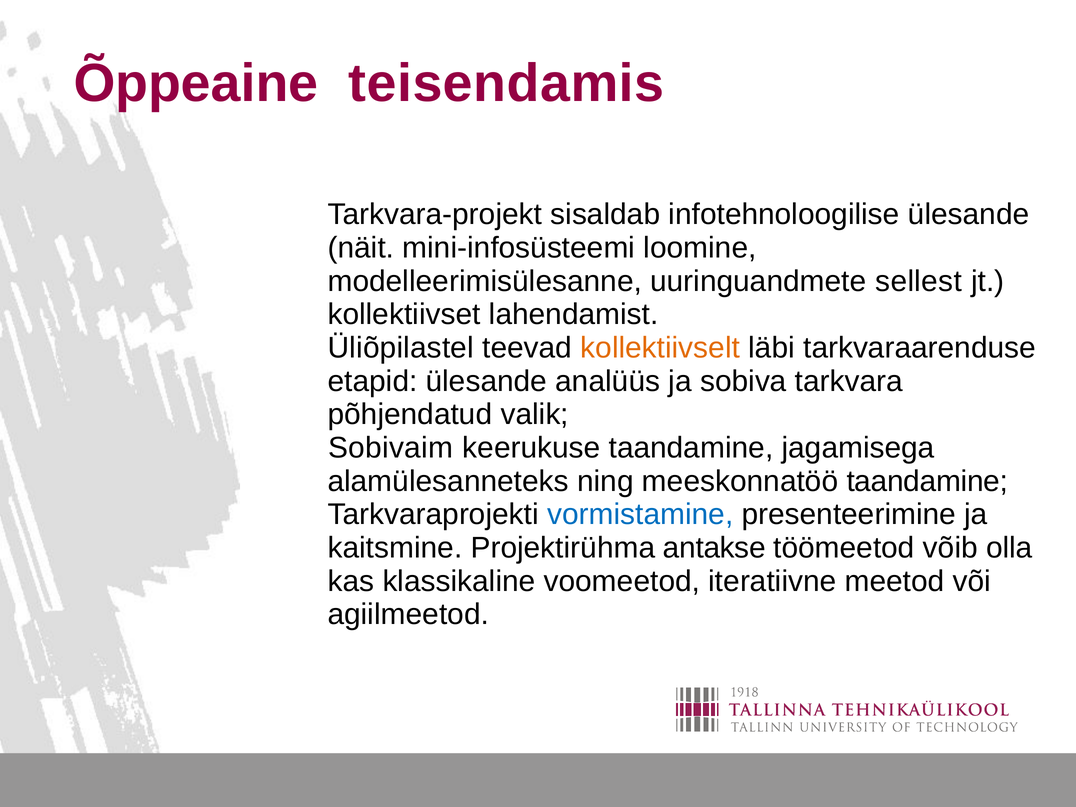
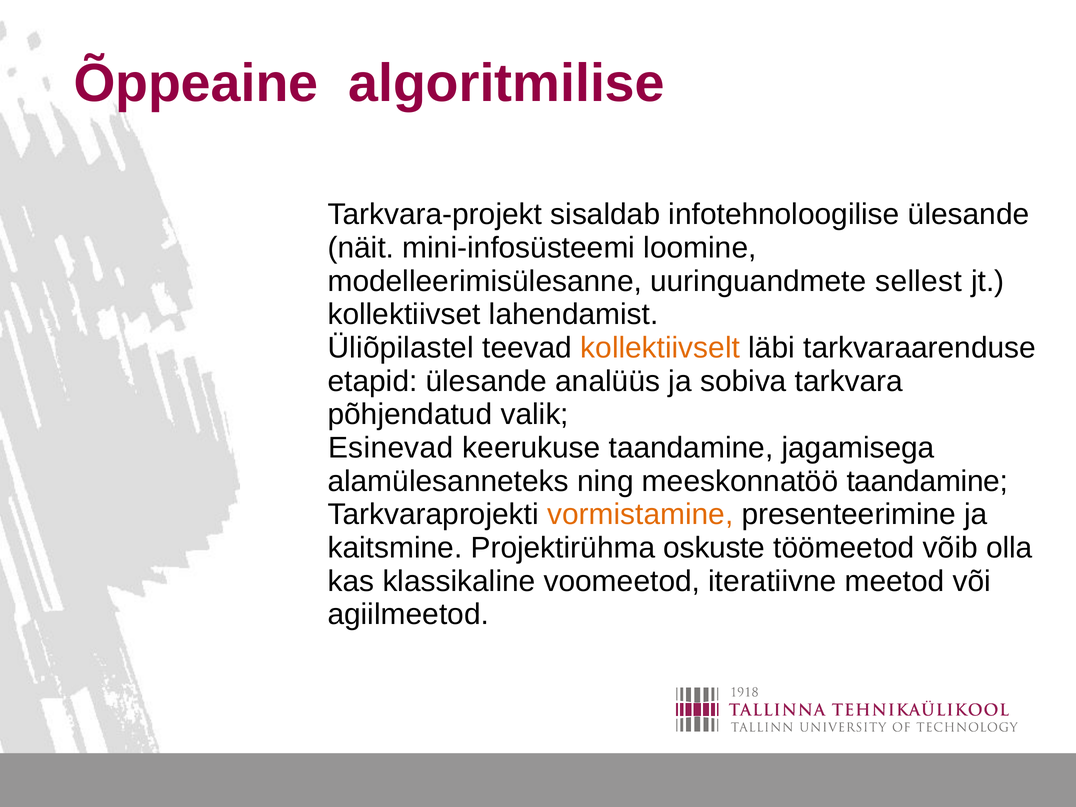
teisendamis: teisendamis -> algoritmilise
Sobivaim: Sobivaim -> Esinevad
vormistamine colour: blue -> orange
antakse: antakse -> oskuste
